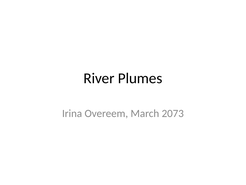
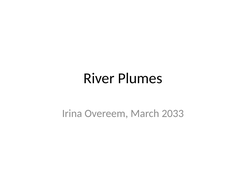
2073: 2073 -> 2033
